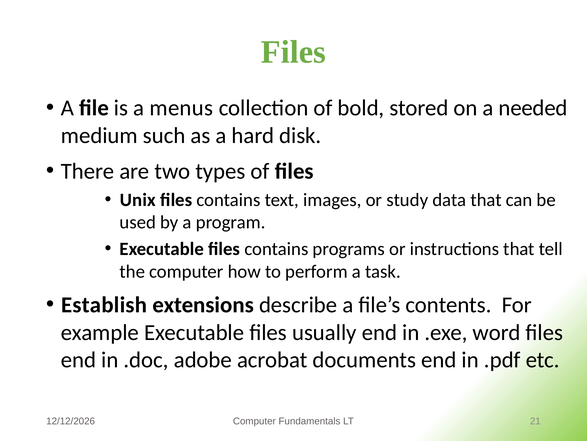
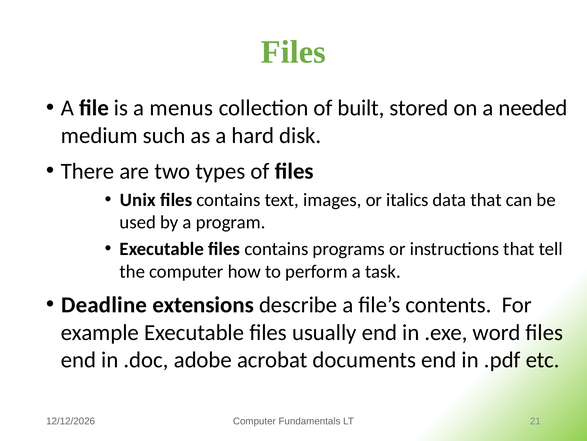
bold: bold -> built
study: study -> italics
Establish: Establish -> Deadline
